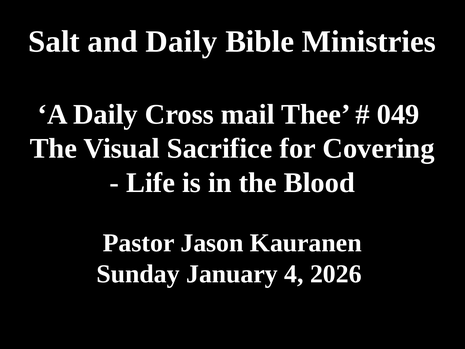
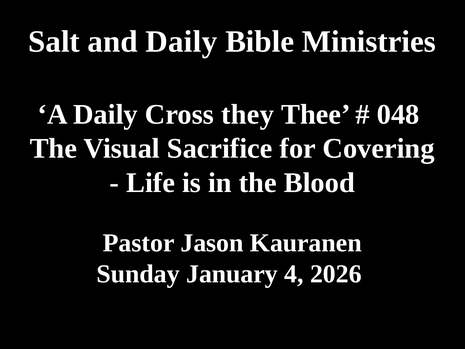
mail: mail -> they
049: 049 -> 048
